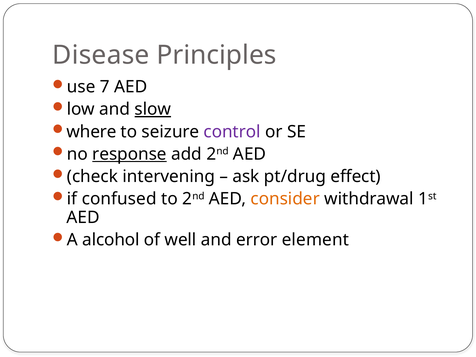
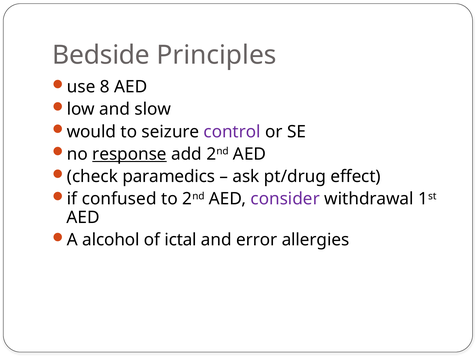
Disease: Disease -> Bedside
7: 7 -> 8
slow underline: present -> none
where: where -> would
intervening: intervening -> paramedics
consider colour: orange -> purple
well: well -> ictal
element: element -> allergies
